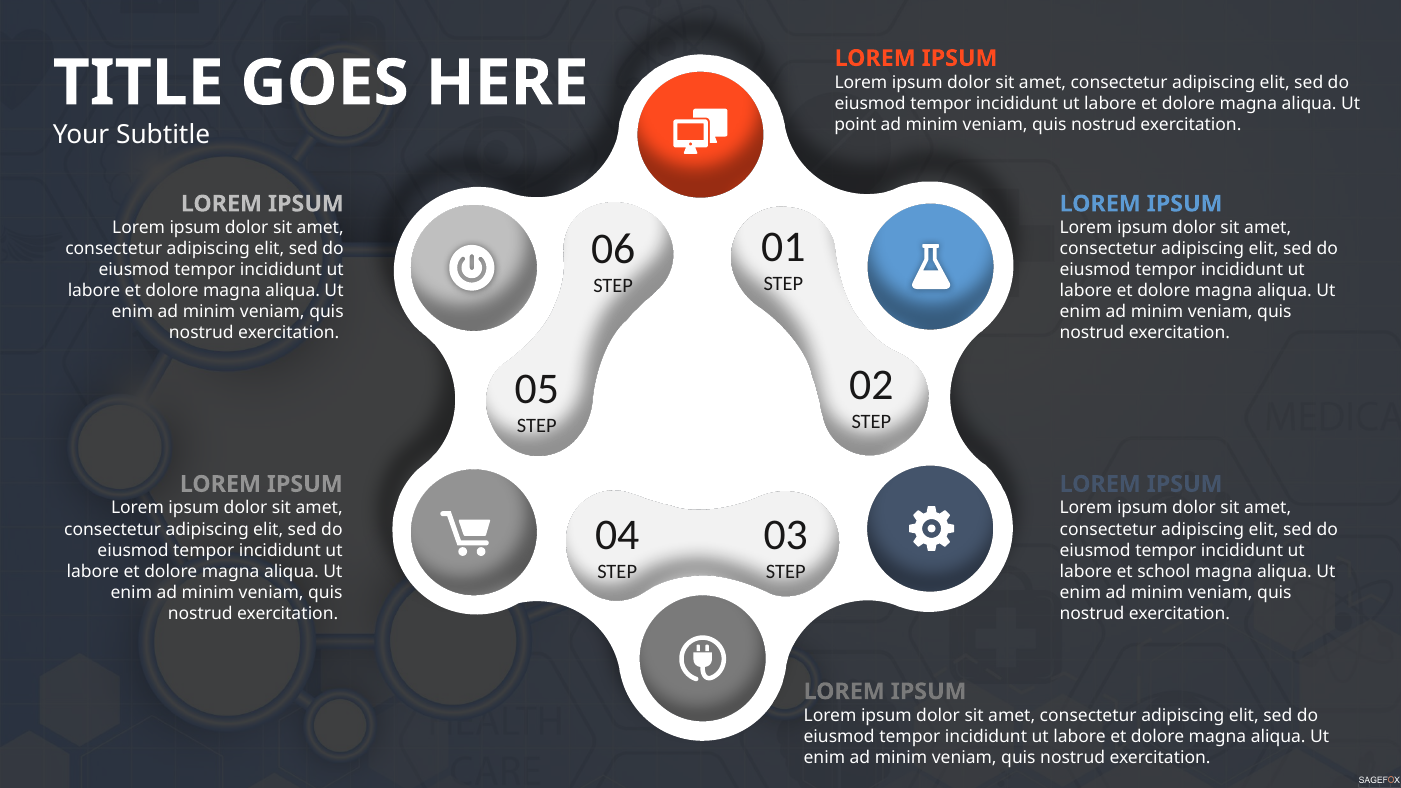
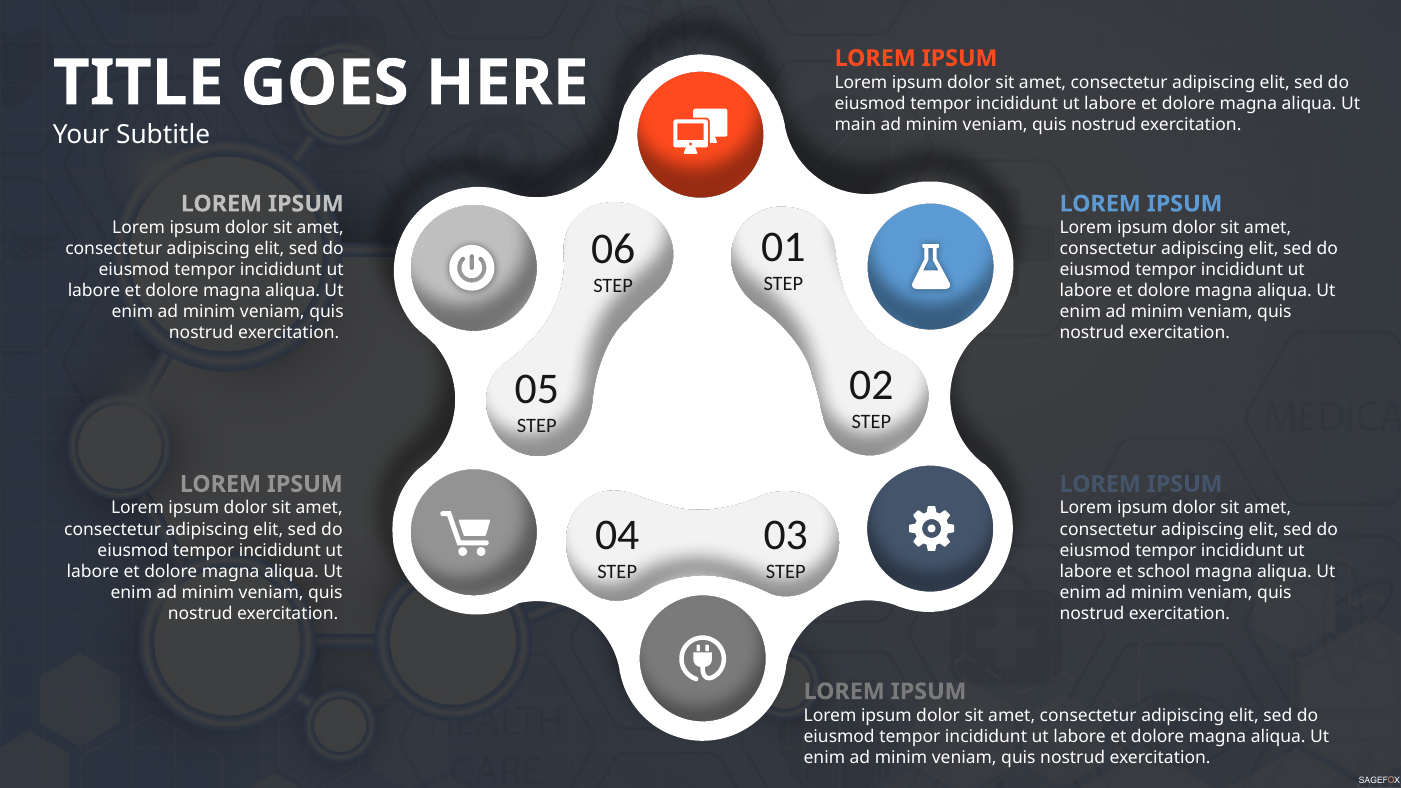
point: point -> main
